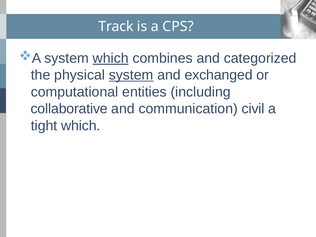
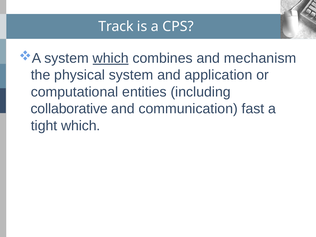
categorized: categorized -> mechanism
system at (131, 75) underline: present -> none
exchanged: exchanged -> application
civil: civil -> fast
